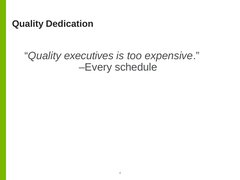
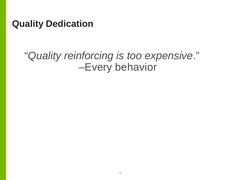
executives: executives -> reinforcing
schedule: schedule -> behavior
